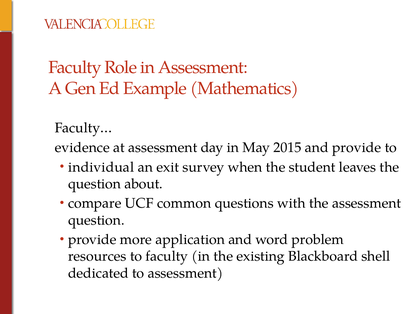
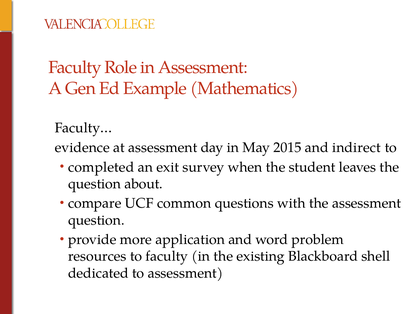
and provide: provide -> indirect
individual: individual -> completed
